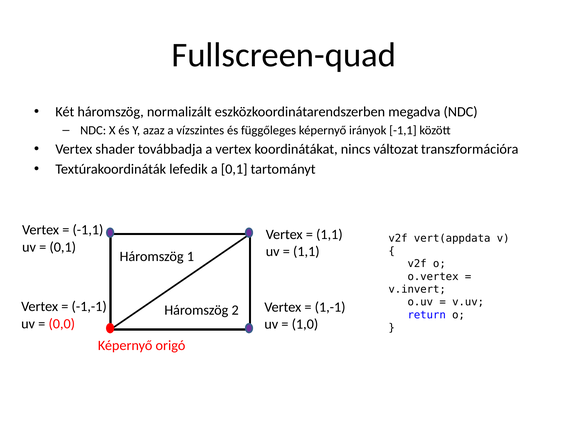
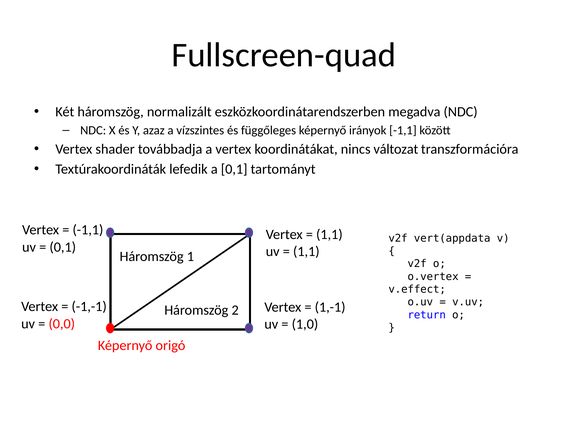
v.invert: v.invert -> v.effect
